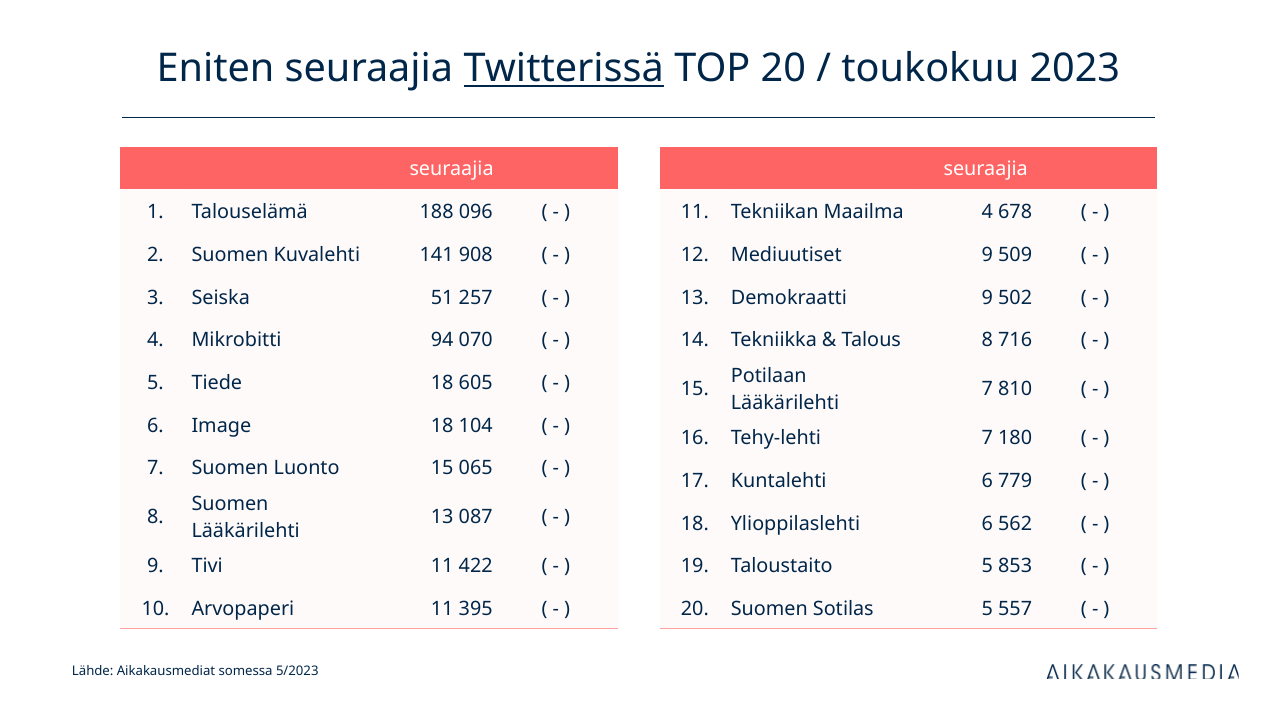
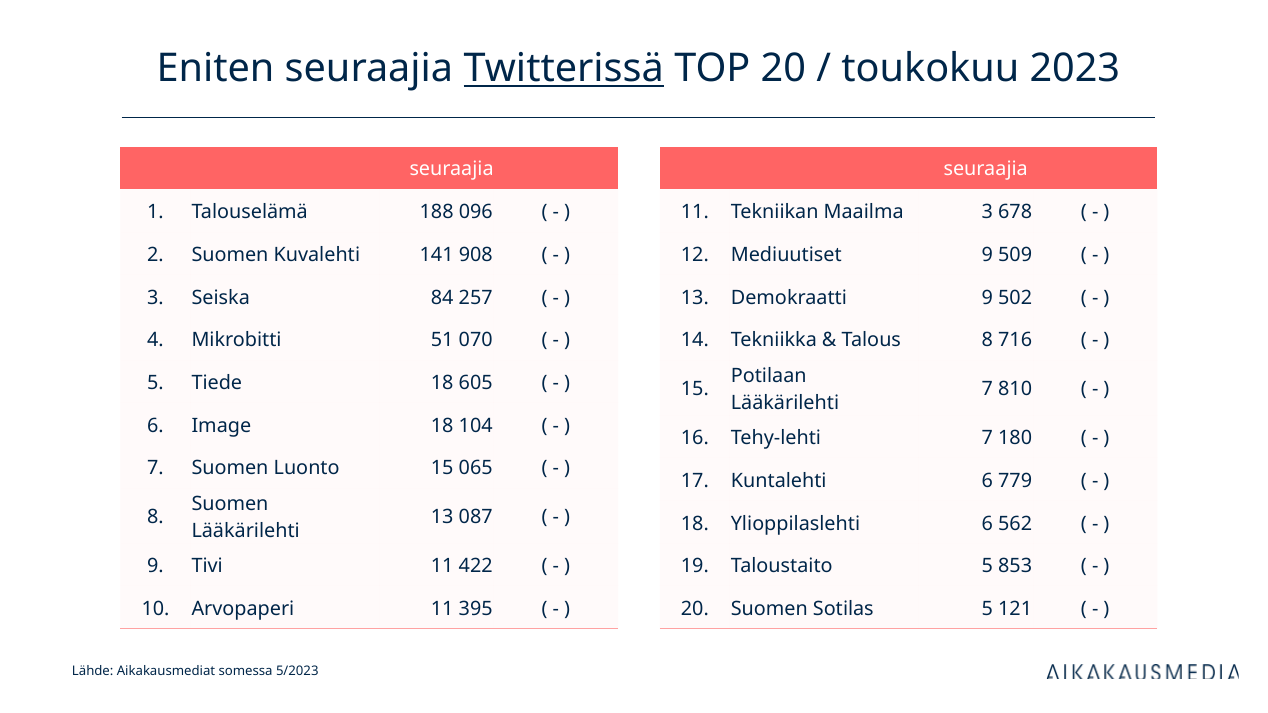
Maailma 4: 4 -> 3
51: 51 -> 84
94: 94 -> 51
557: 557 -> 121
